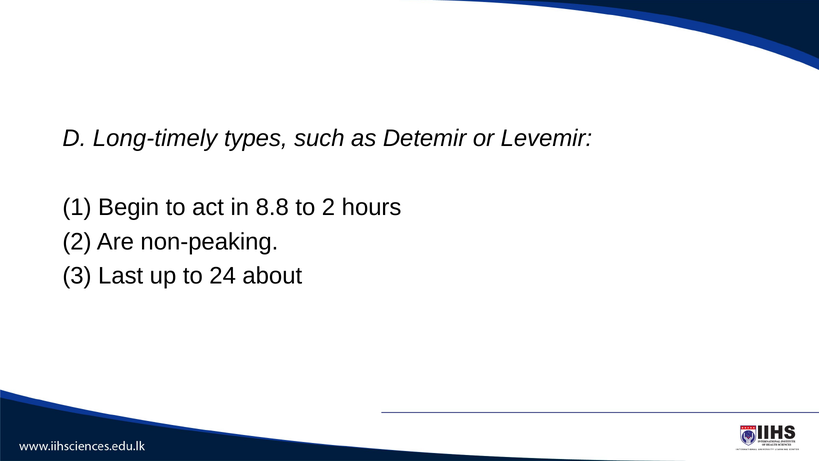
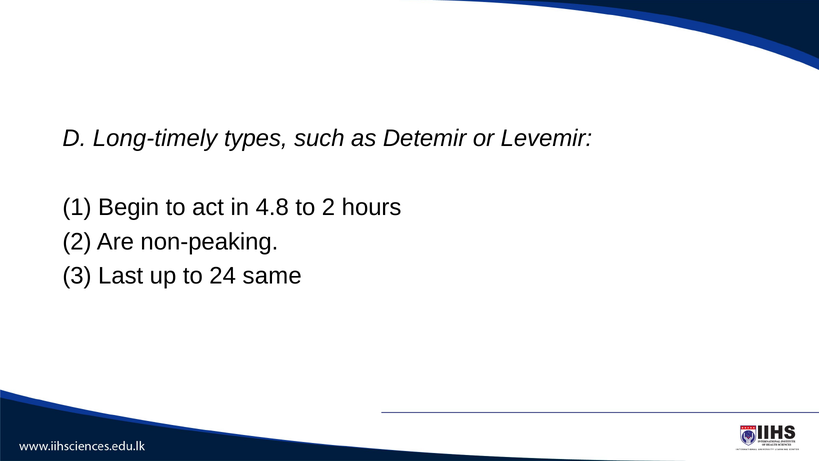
8.8: 8.8 -> 4.8
about: about -> same
